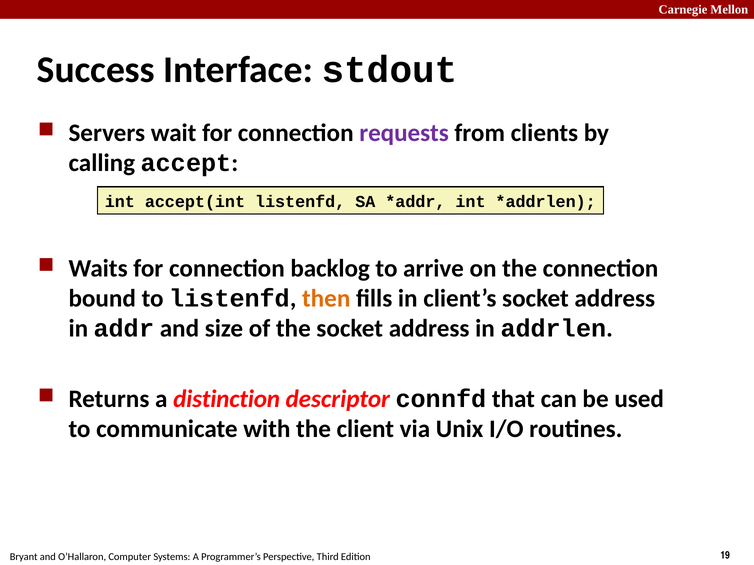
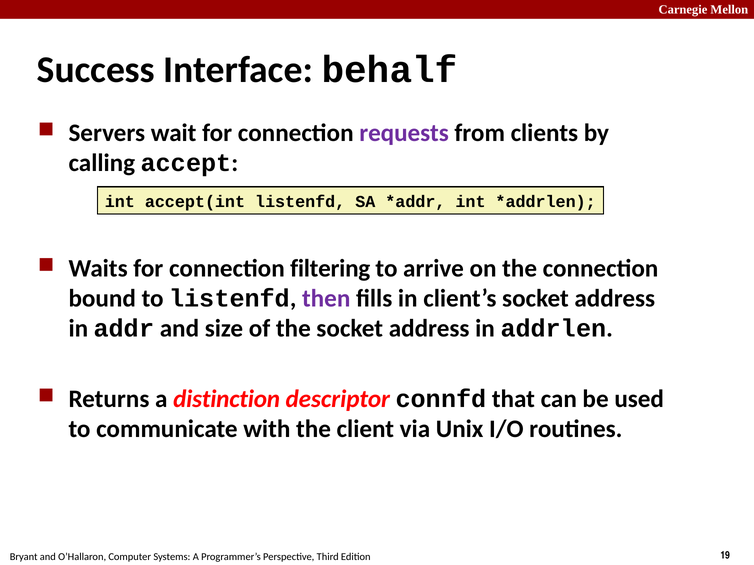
stdout: stdout -> behalf
backlog: backlog -> filtering
then colour: orange -> purple
